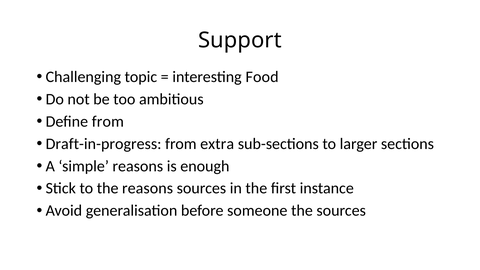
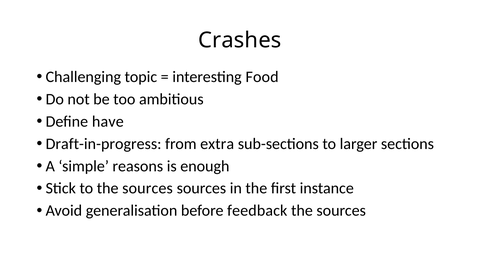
Support: Support -> Crashes
Define from: from -> have
to the reasons: reasons -> sources
someone: someone -> feedback
